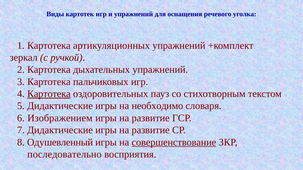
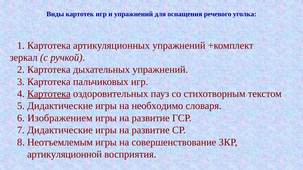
Одушевленный: Одушевленный -> Неотъемлемым
совершенствование underline: present -> none
последовательно: последовательно -> артикуляционной
